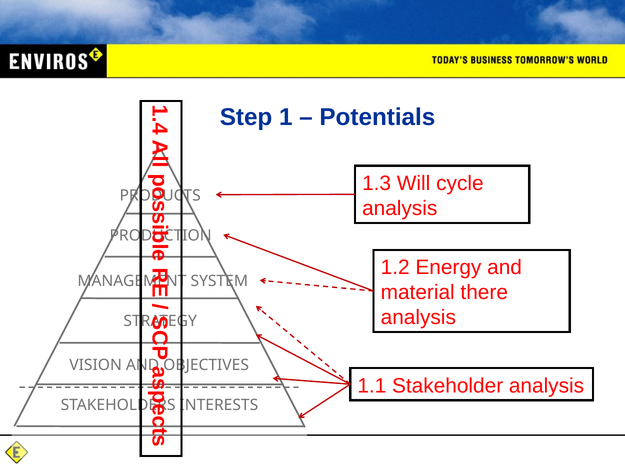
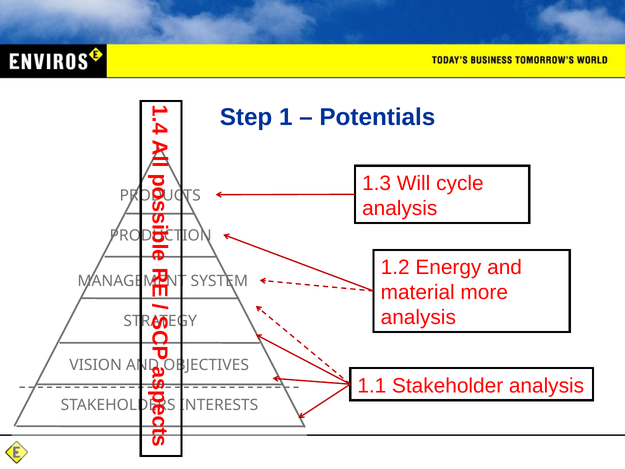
there: there -> more
